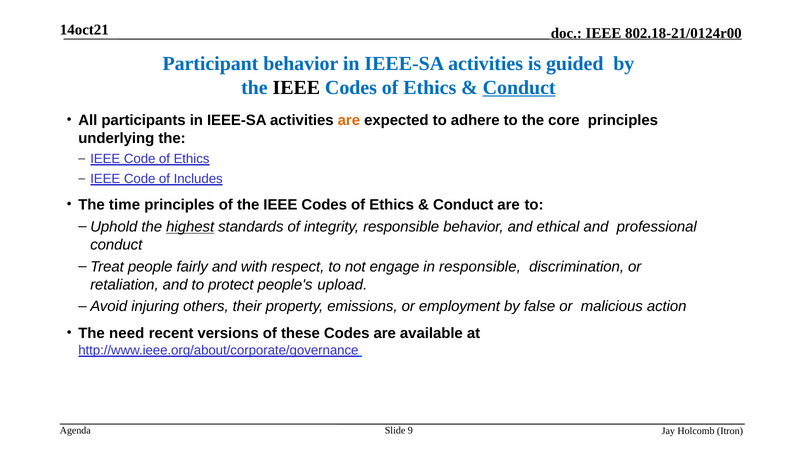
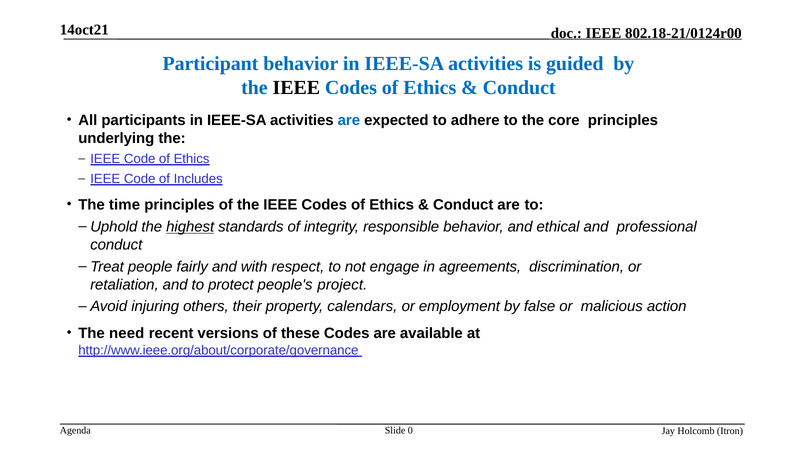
Conduct at (519, 87) underline: present -> none
are at (349, 120) colour: orange -> blue
in responsible: responsible -> agreements
upload: upload -> project
emissions: emissions -> calendars
9: 9 -> 0
